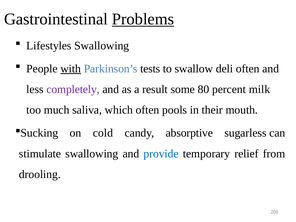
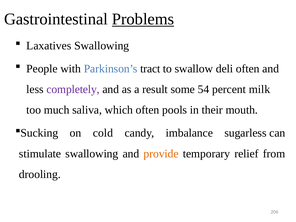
Lifestyles: Lifestyles -> Laxatives
with underline: present -> none
tests: tests -> tract
80: 80 -> 54
absorptive: absorptive -> imbalance
provide colour: blue -> orange
